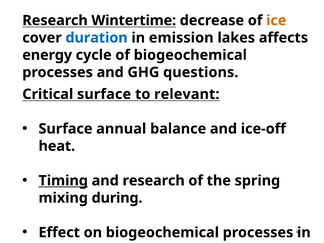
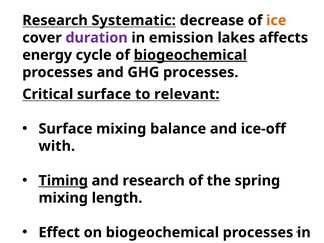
Wintertime: Wintertime -> Systematic
duration colour: blue -> purple
biogeochemical at (190, 55) underline: none -> present
GHG questions: questions -> processes
Surface annual: annual -> mixing
heat: heat -> with
during: during -> length
